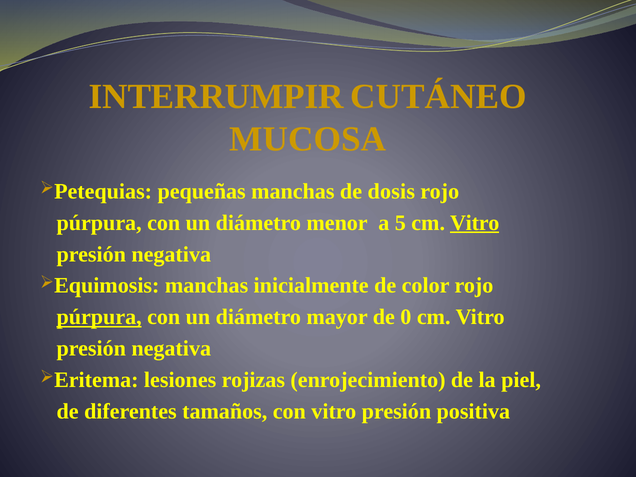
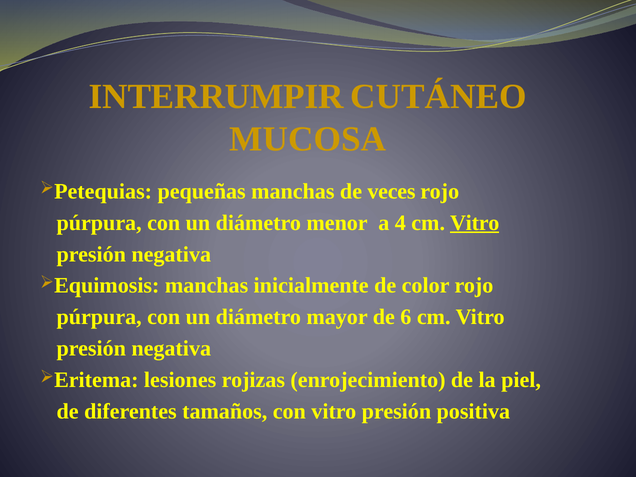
dosis: dosis -> veces
5: 5 -> 4
púrpura at (99, 317) underline: present -> none
0: 0 -> 6
